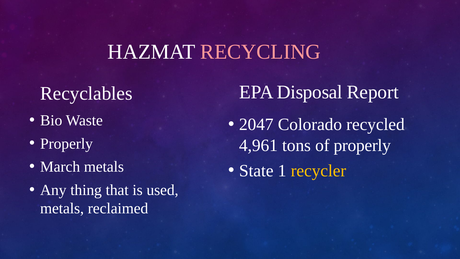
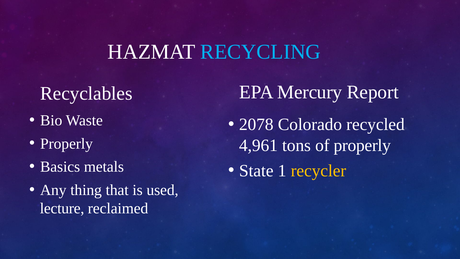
RECYCLING colour: pink -> light blue
Disposal: Disposal -> Mercury
2047: 2047 -> 2078
March: March -> Basics
metals at (62, 208): metals -> lecture
